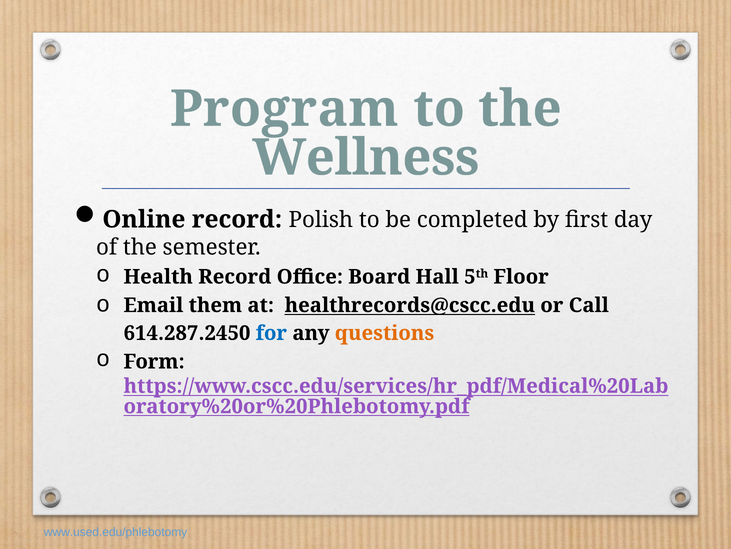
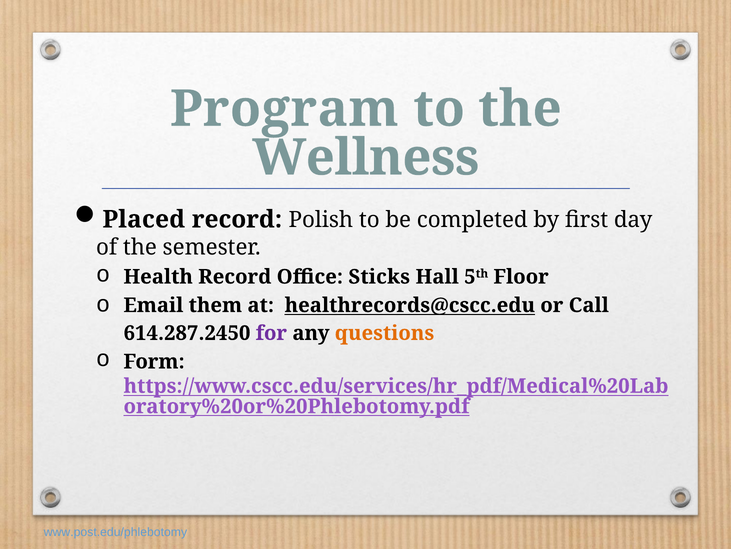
Online: Online -> Placed
Board: Board -> Sticks
for colour: blue -> purple
www.used.edu/phlebotomy: www.used.edu/phlebotomy -> www.post.edu/phlebotomy
